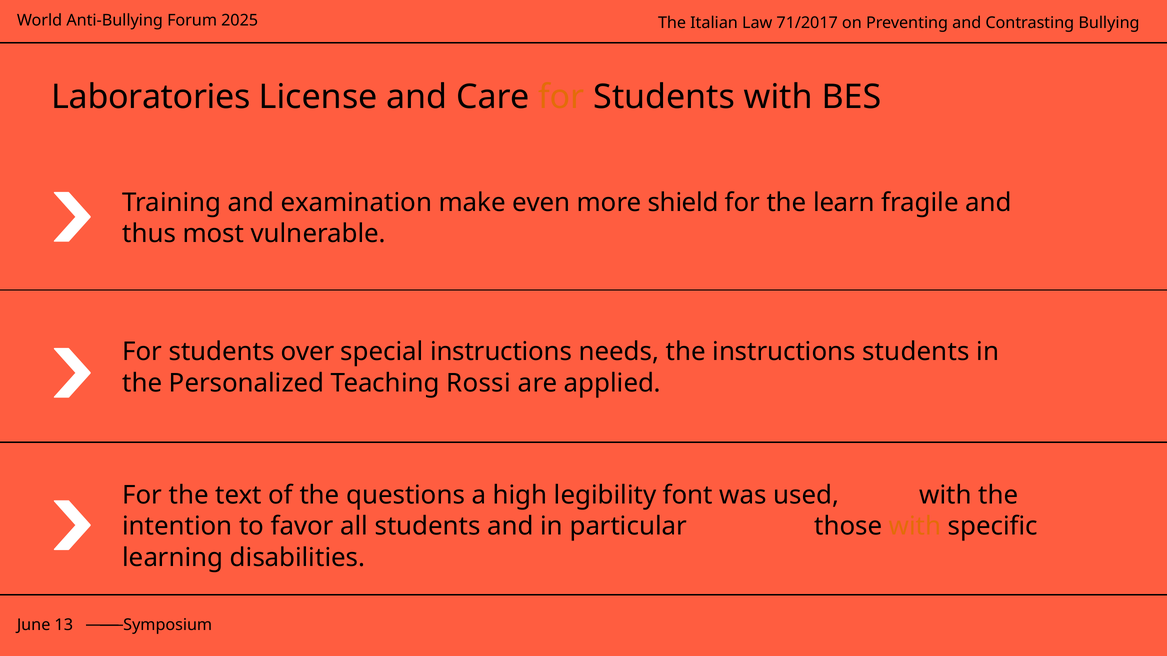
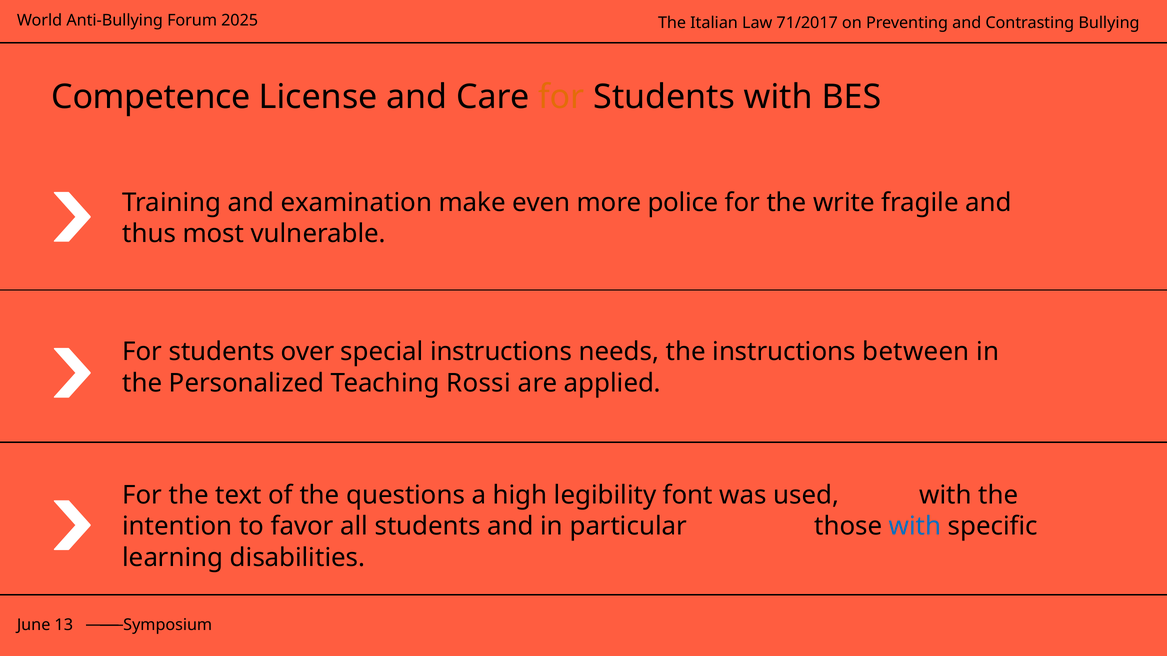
Laboratories: Laboratories -> Competence
shield: shield -> police
learn: learn -> write
instructions students: students -> between
with at (915, 527) colour: orange -> blue
